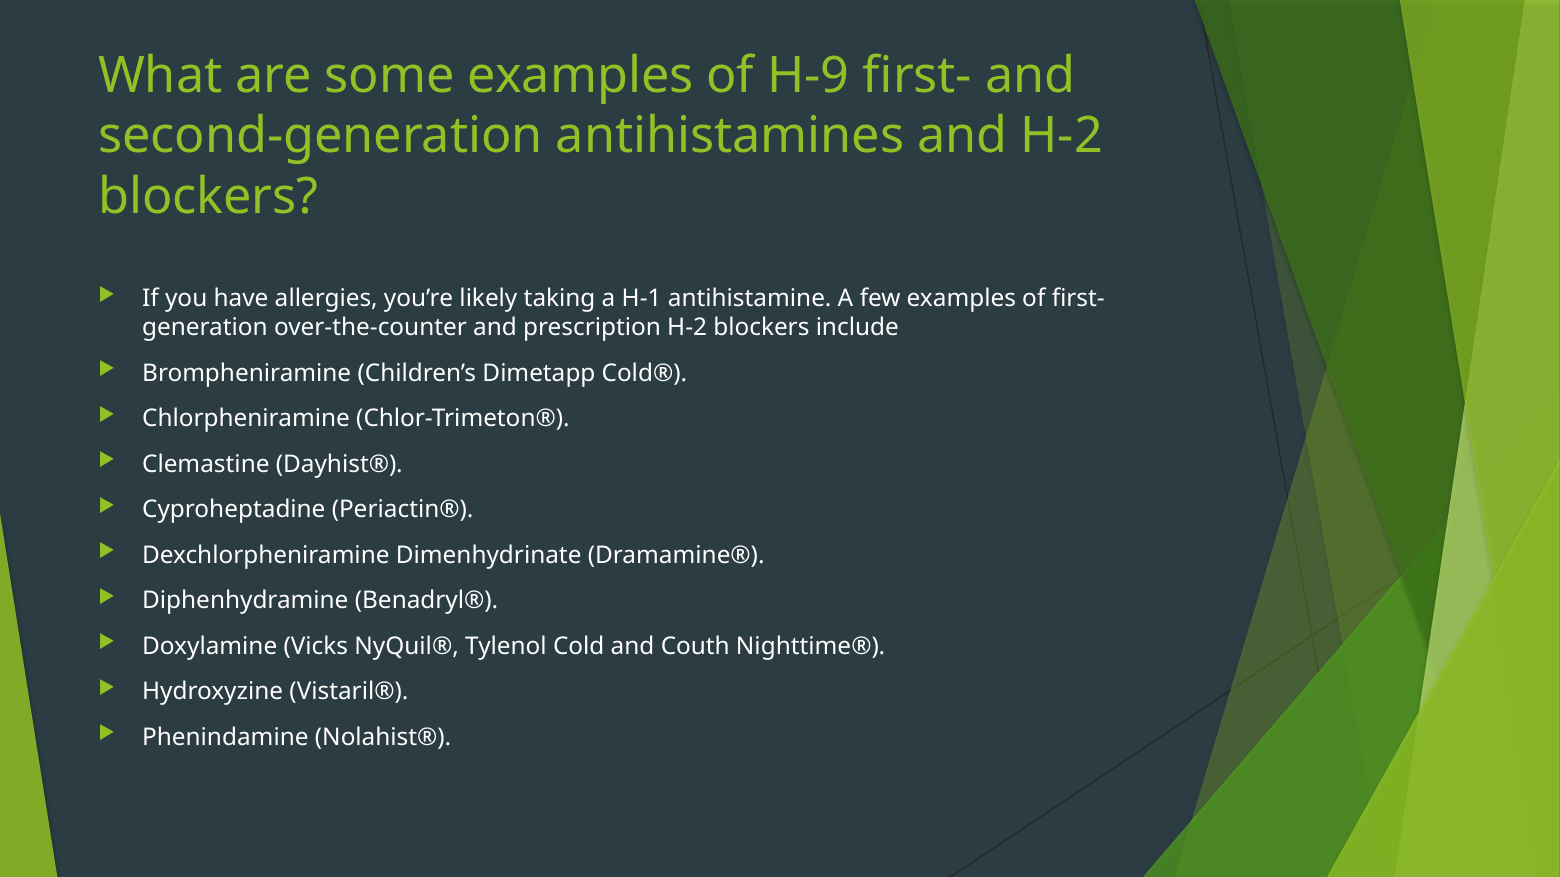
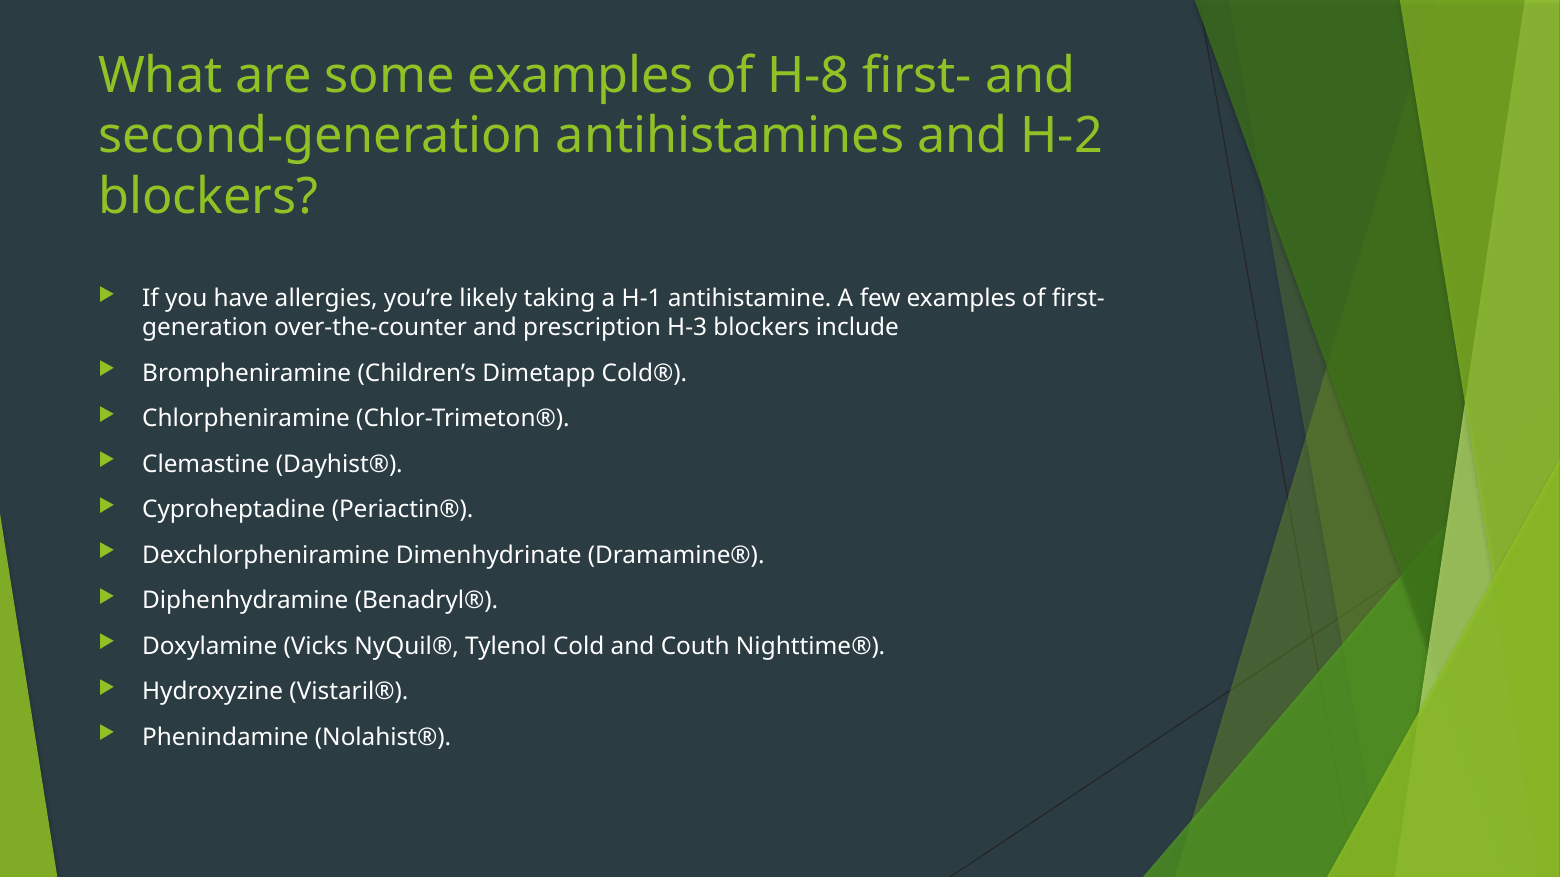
H-9: H-9 -> H-8
prescription H-2: H-2 -> H-3
